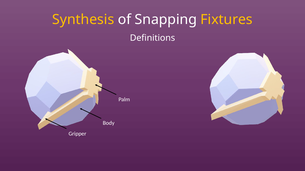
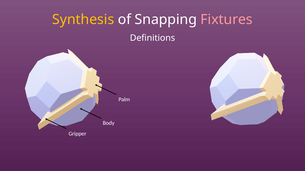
Fixtures colour: yellow -> pink
